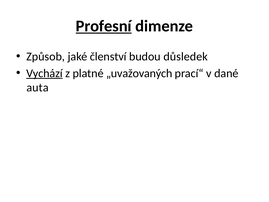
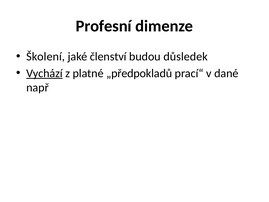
Profesní underline: present -> none
Způsob: Způsob -> Školení
„uvažovaných: „uvažovaných -> „předpokladů
auta: auta -> např
